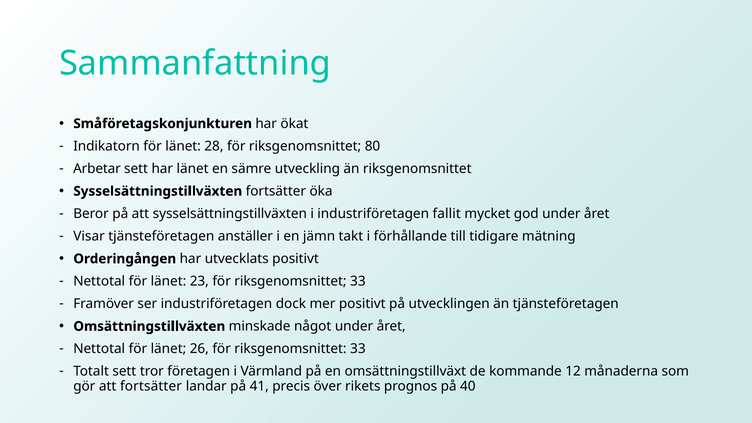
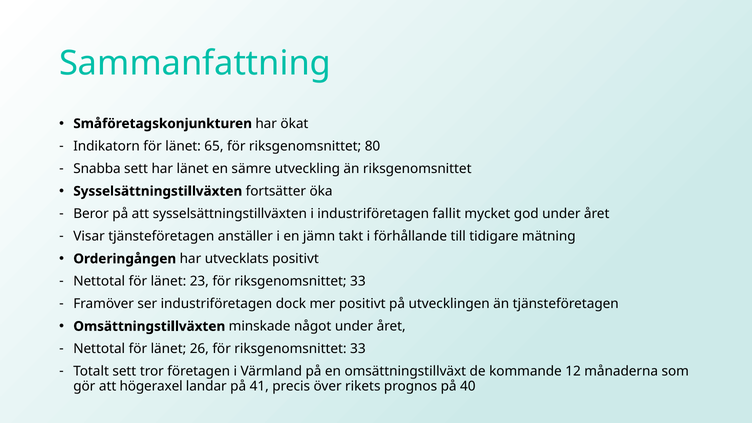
28: 28 -> 65
Arbetar: Arbetar -> Snabba
att fortsätter: fortsätter -> högeraxel
